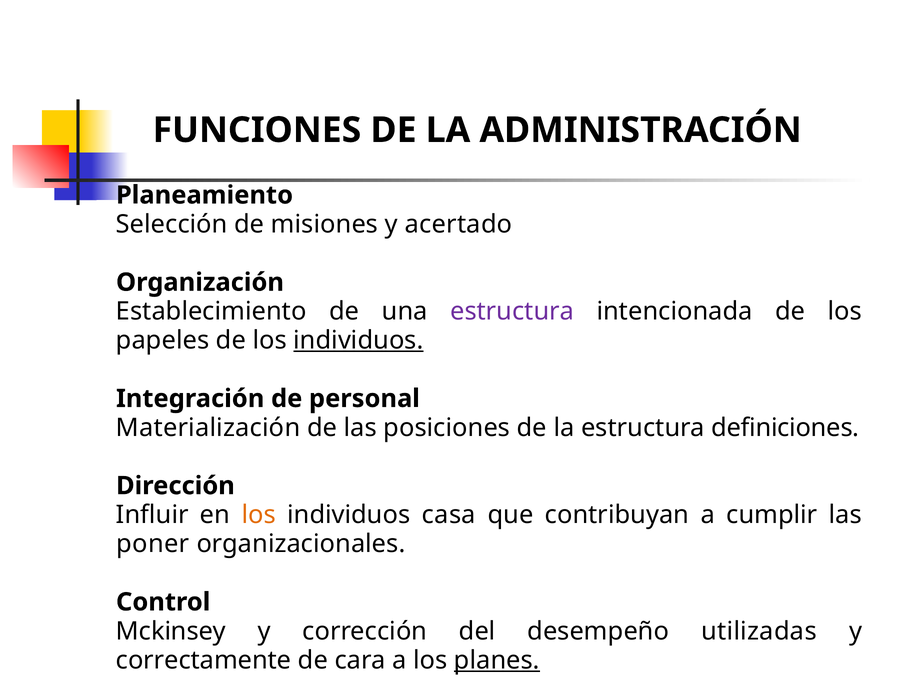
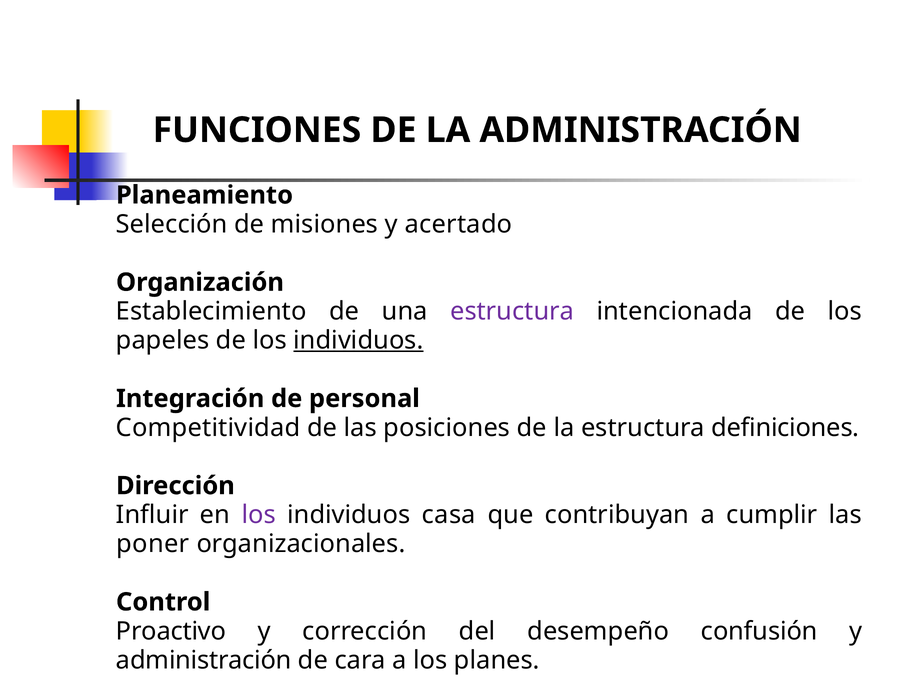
Materialización: Materialización -> Competitividad
los at (259, 515) colour: orange -> purple
Mckinsey: Mckinsey -> Proactivo
utilizadas: utilizadas -> confusión
correctamente at (204, 660): correctamente -> administración
planes underline: present -> none
